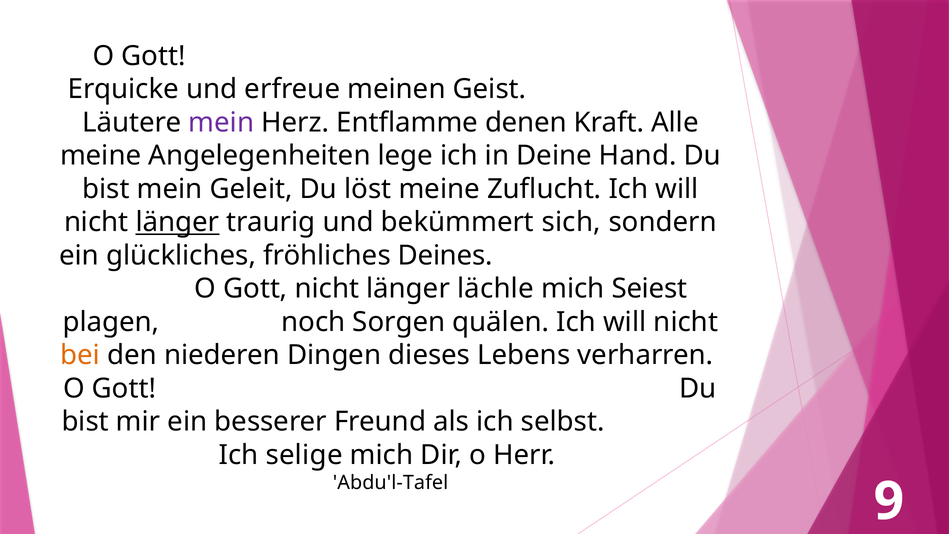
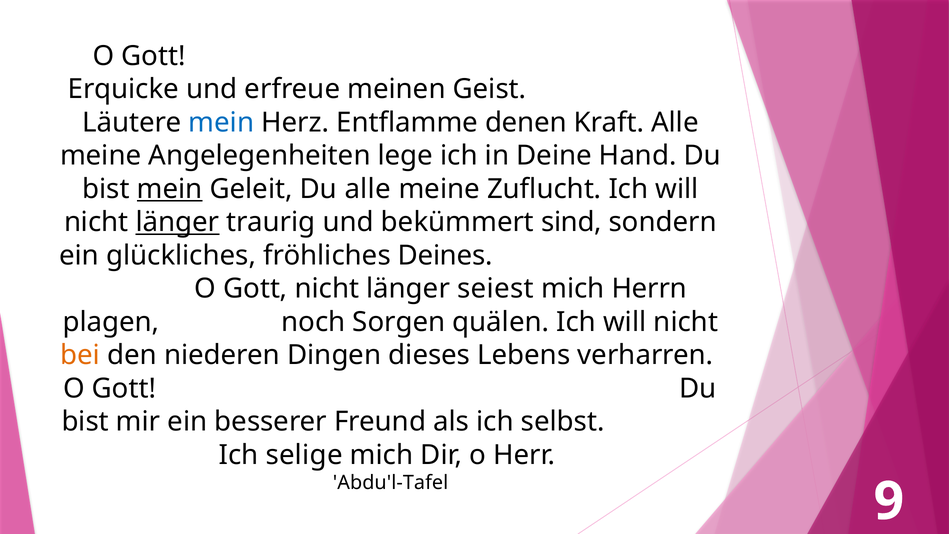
mein at (221, 122) colour: purple -> blue
mein at (170, 189) underline: none -> present
Du löst: löst -> alle
sich: sich -> sind
lächle: lächle -> seiest
Seiest: Seiest -> Herrn
